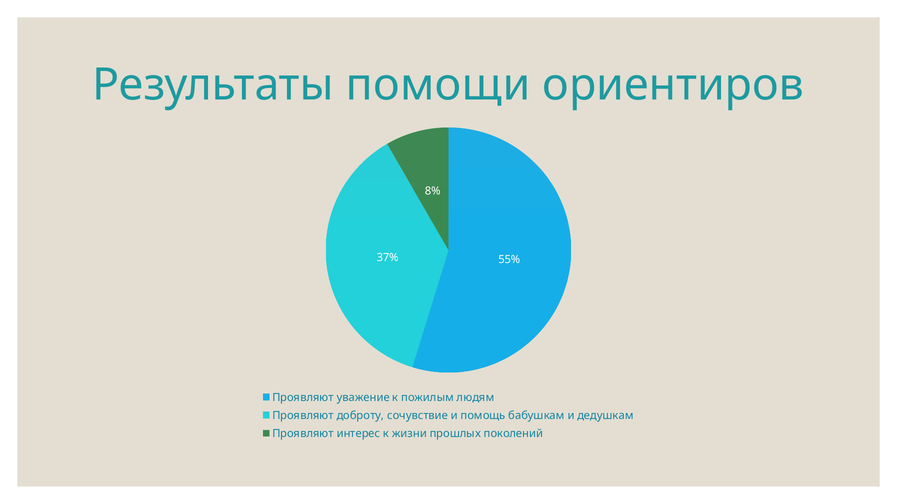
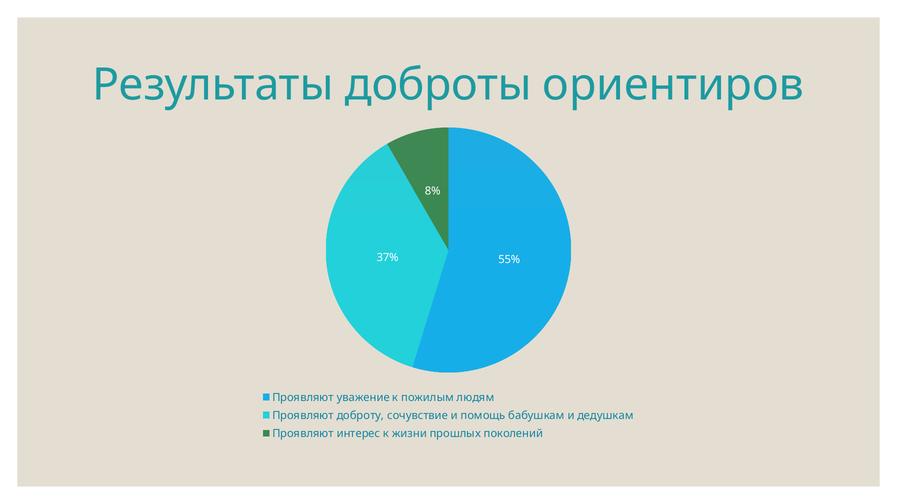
помощи: помощи -> доброты
